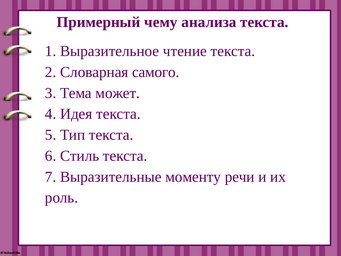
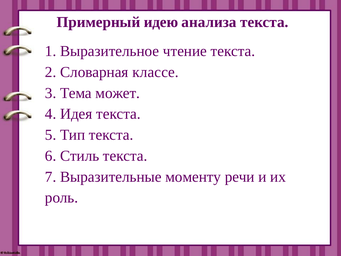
чему: чему -> идею
самого: самого -> классе
